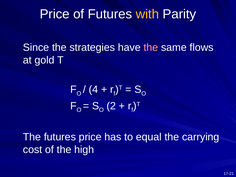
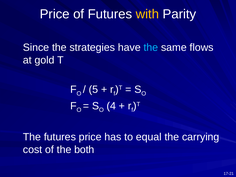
the at (151, 48) colour: pink -> light blue
4: 4 -> 5
2: 2 -> 4
high: high -> both
